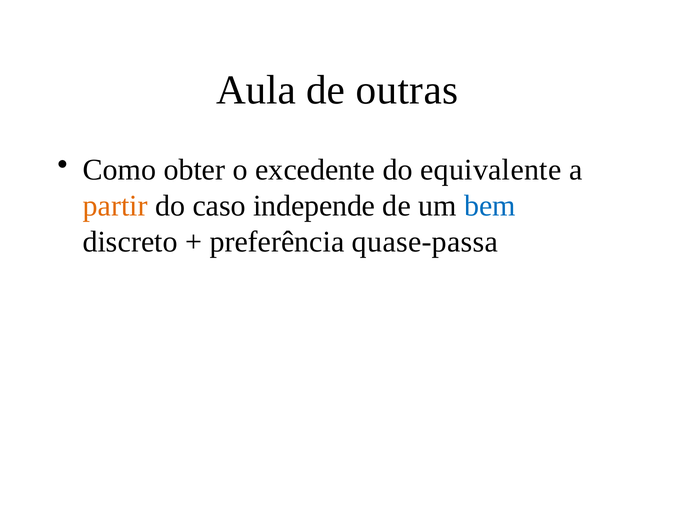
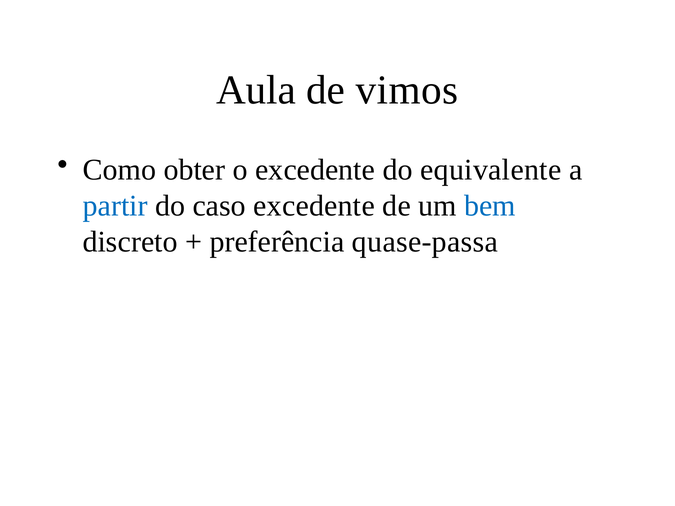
outras: outras -> vimos
partir colour: orange -> blue
caso independe: independe -> excedente
